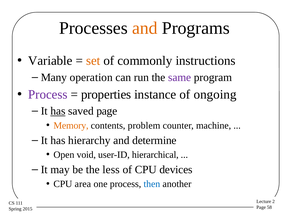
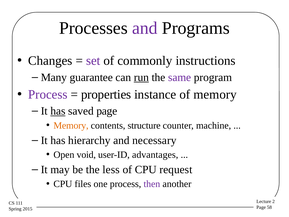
and at (145, 28) colour: orange -> purple
Variable: Variable -> Changes
set colour: orange -> purple
operation: operation -> guarantee
run underline: none -> present
of ongoing: ongoing -> memory
problem: problem -> structure
determine: determine -> necessary
hierarchical: hierarchical -> advantages
devices: devices -> request
area: area -> files
then colour: blue -> purple
